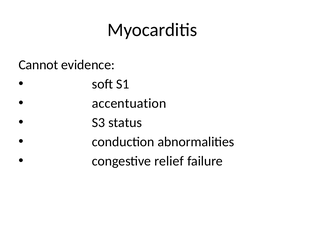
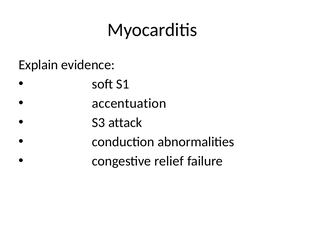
Cannot: Cannot -> Explain
status: status -> attack
